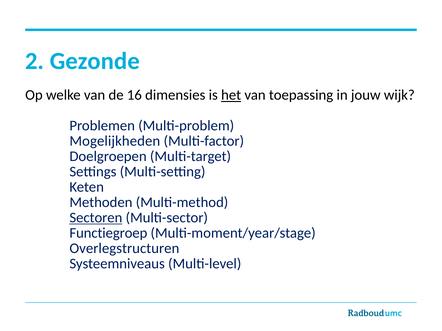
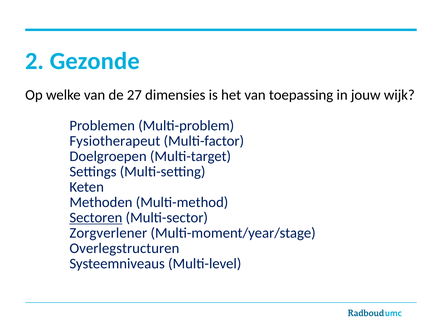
16: 16 -> 27
het underline: present -> none
Mogelijkheden: Mogelijkheden -> Fysiotherapeut
Functiegroep: Functiegroep -> Zorgverlener
